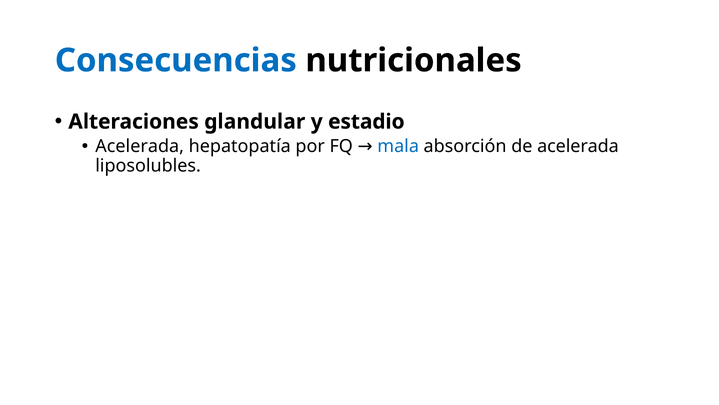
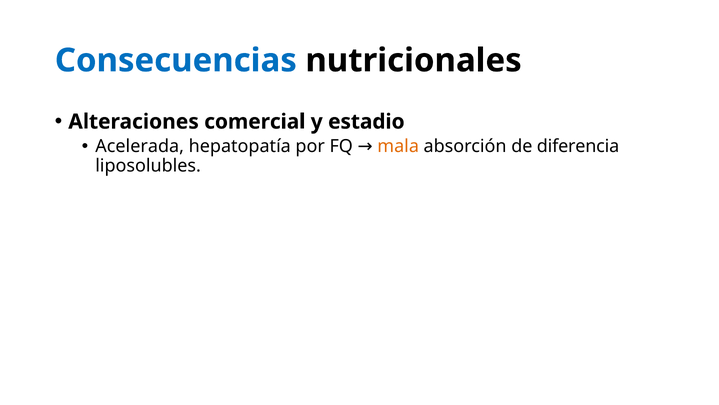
glandular: glandular -> comercial
mala colour: blue -> orange
de acelerada: acelerada -> diferencia
